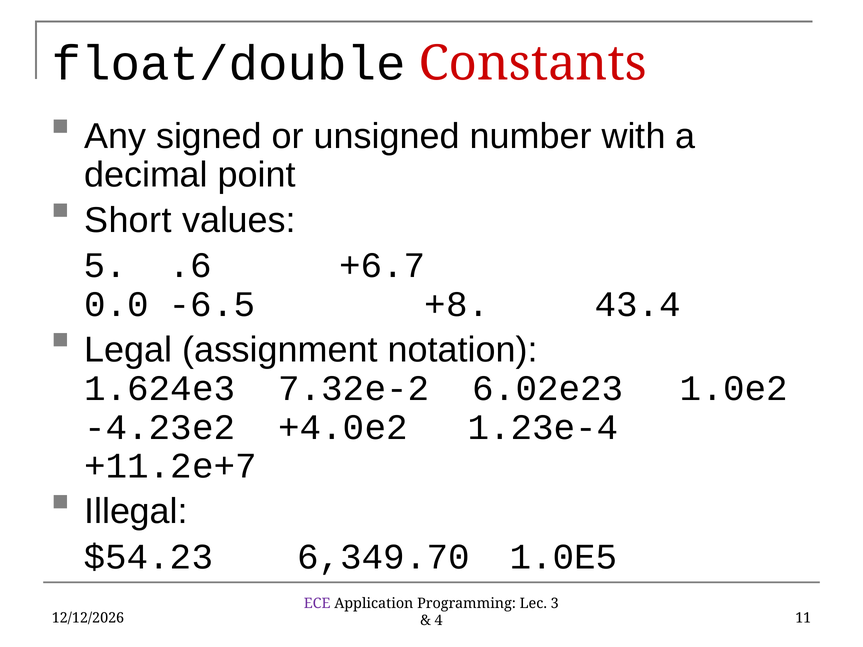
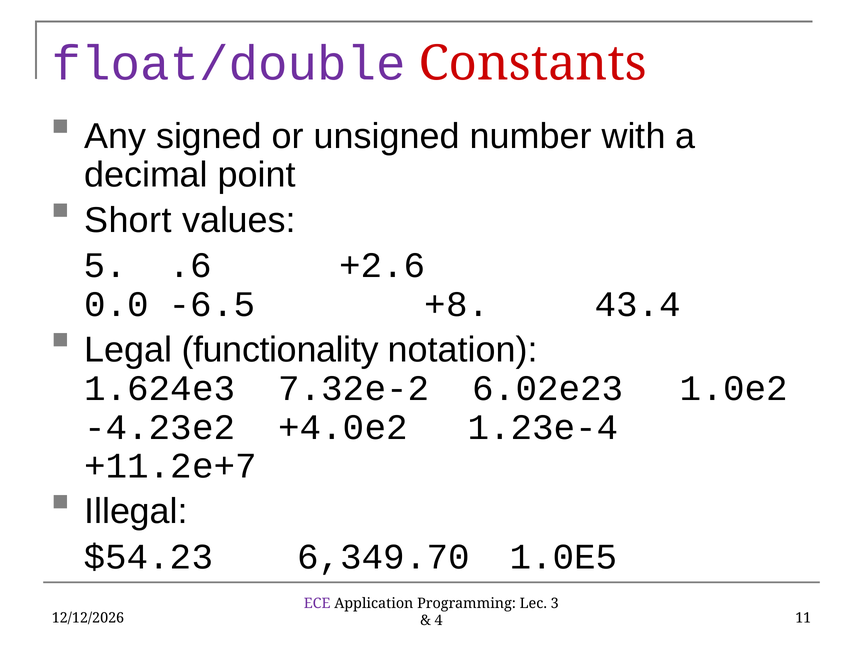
float/double colour: black -> purple
+6.7: +6.7 -> +2.6
assignment: assignment -> functionality
